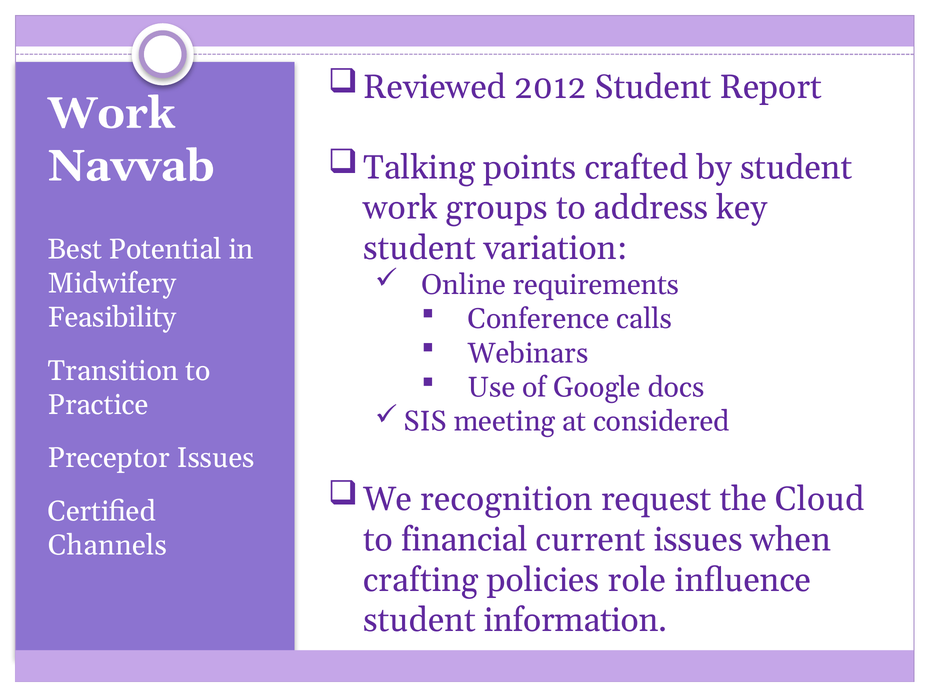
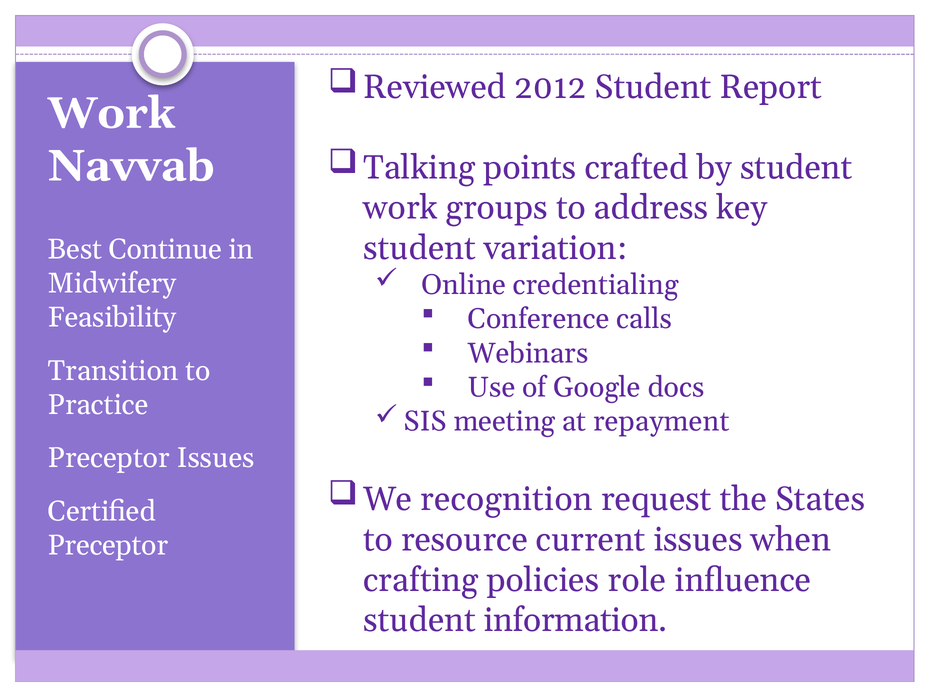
Potential: Potential -> Continue
requirements: requirements -> credentialing
considered: considered -> repayment
Cloud: Cloud -> States
financial: financial -> resource
Channels at (108, 545): Channels -> Preceptor
